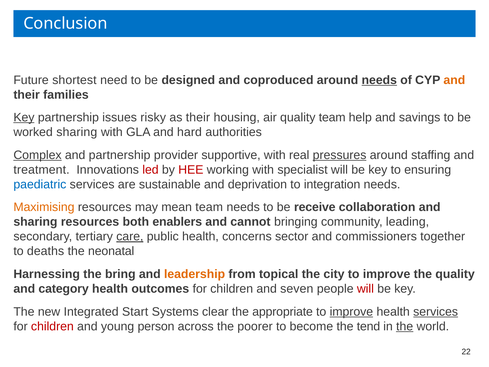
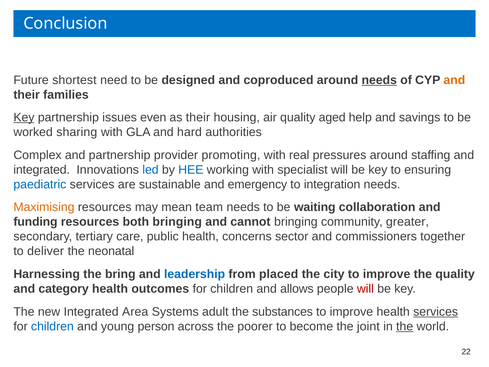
risky: risky -> even
quality team: team -> aged
Complex underline: present -> none
supportive: supportive -> promoting
pressures underline: present -> none
treatment at (42, 170): treatment -> integrated
led colour: red -> blue
HEE colour: red -> blue
deprivation: deprivation -> emergency
receive: receive -> waiting
sharing at (35, 222): sharing -> funding
both enablers: enablers -> bringing
leading: leading -> greater
care underline: present -> none
deaths: deaths -> deliver
leadership colour: orange -> blue
topical: topical -> placed
seven: seven -> allows
Start: Start -> Area
clear: clear -> adult
appropriate: appropriate -> substances
improve at (351, 311) underline: present -> none
children at (52, 326) colour: red -> blue
tend: tend -> joint
